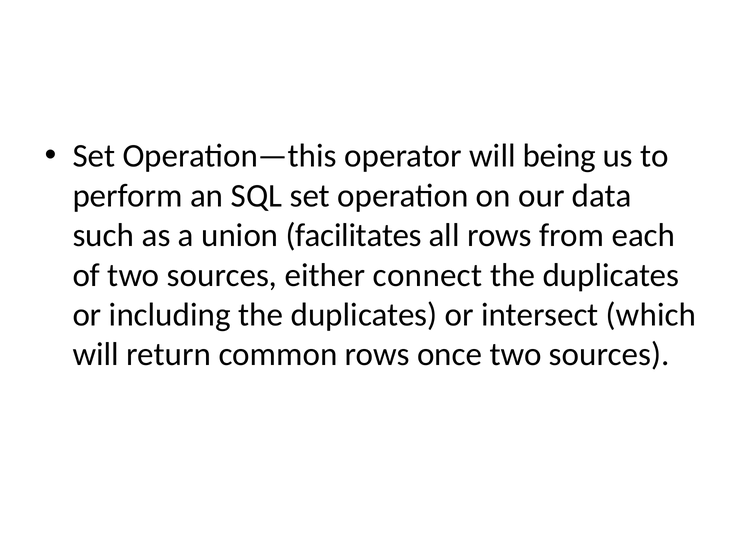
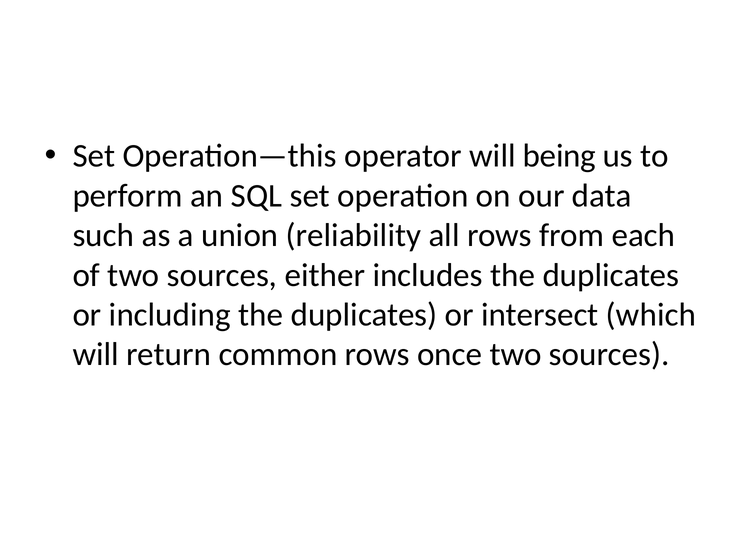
facilitates: facilitates -> reliability
connect: connect -> includes
